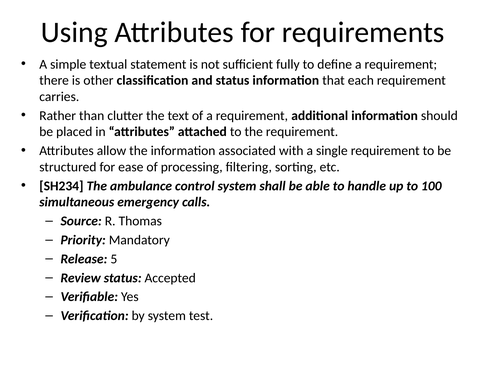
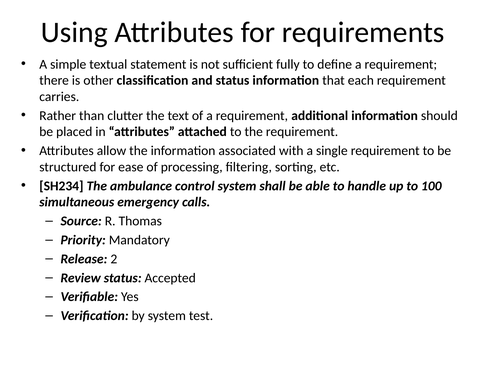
5: 5 -> 2
